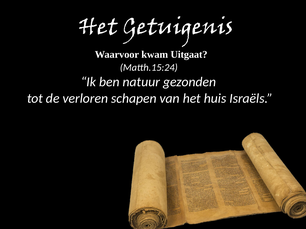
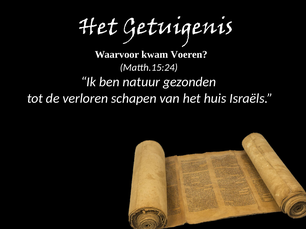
Uitgaat: Uitgaat -> Voeren
